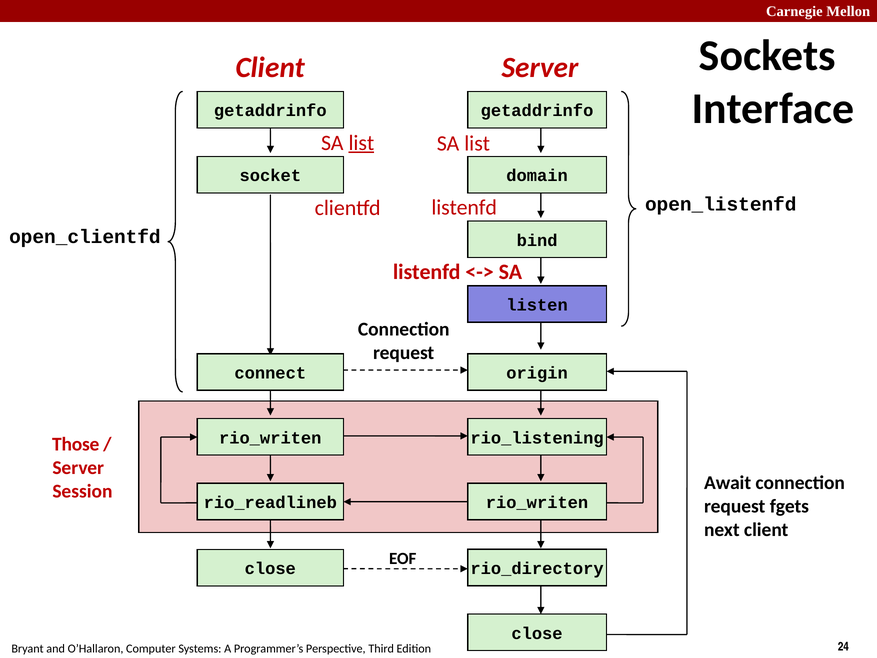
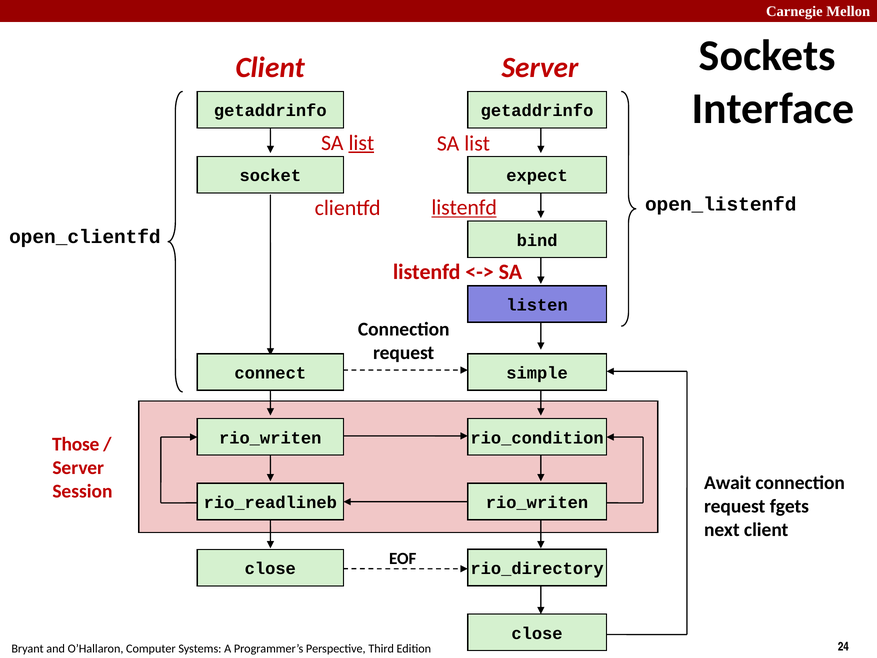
domain: domain -> expect
listenfd at (464, 208) underline: none -> present
origin: origin -> simple
rio_listening: rio_listening -> rio_condition
